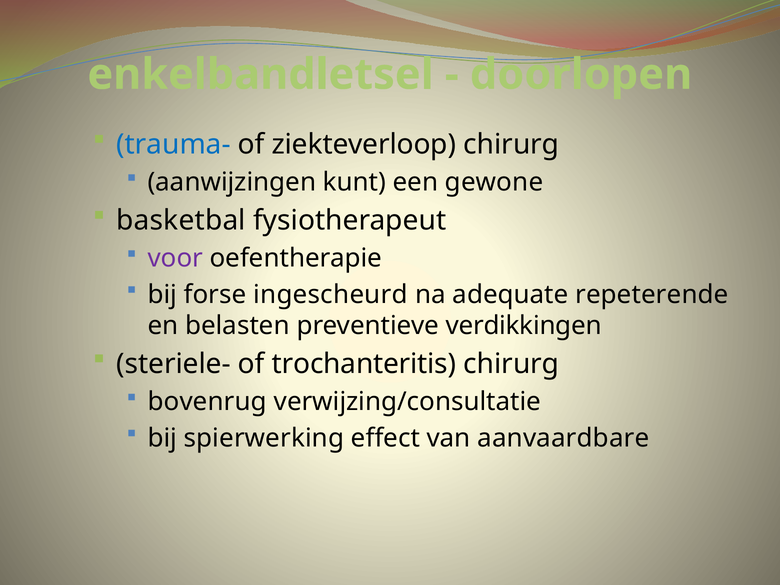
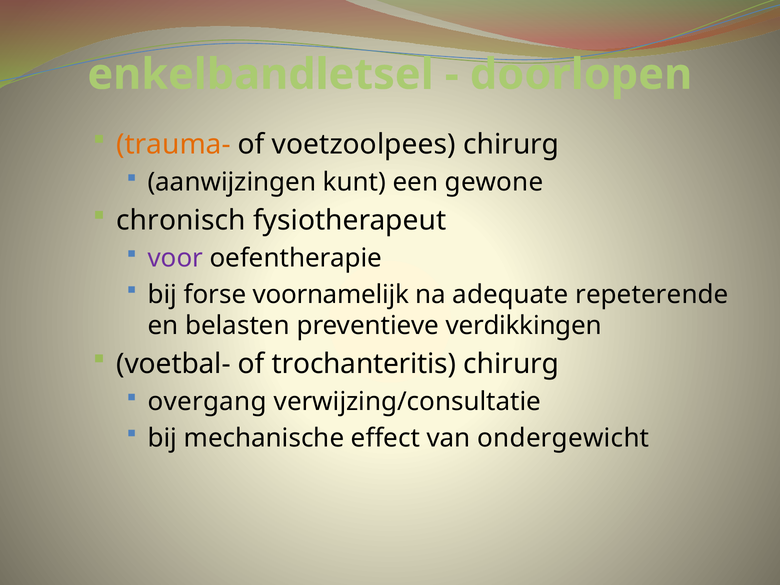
trauma- colour: blue -> orange
ziekteverloop: ziekteverloop -> voetzoolpees
basketbal: basketbal -> chronisch
ingescheurd: ingescheurd -> voornamelijk
steriele-: steriele- -> voetbal-
bovenrug: bovenrug -> overgang
spierwerking: spierwerking -> mechanische
aanvaardbare: aanvaardbare -> ondergewicht
